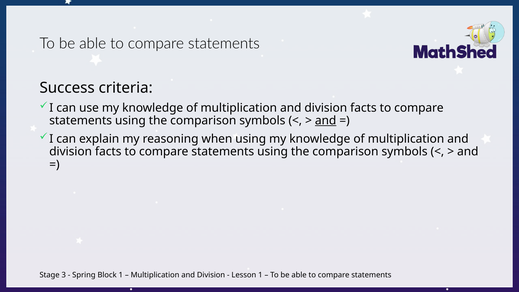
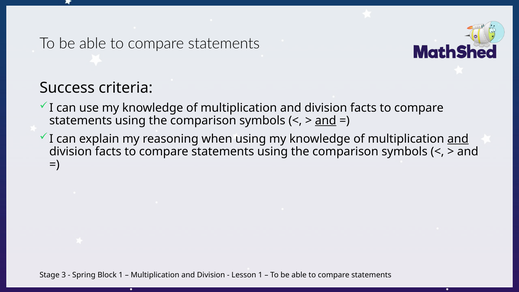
and at (458, 139) underline: none -> present
